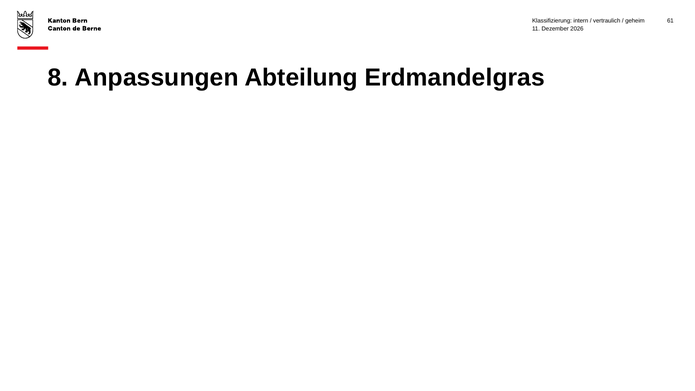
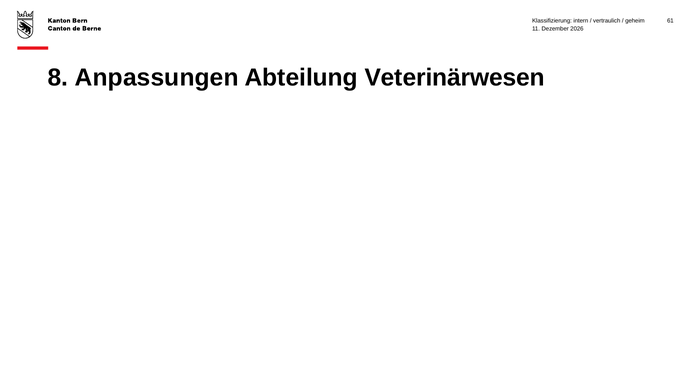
Erdmandelgras: Erdmandelgras -> Veterinärwesen
